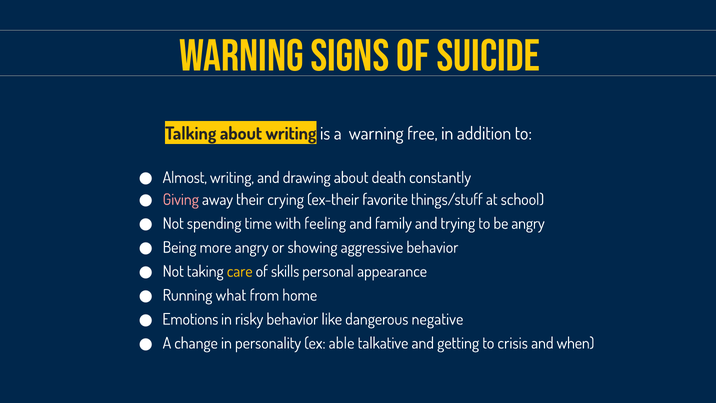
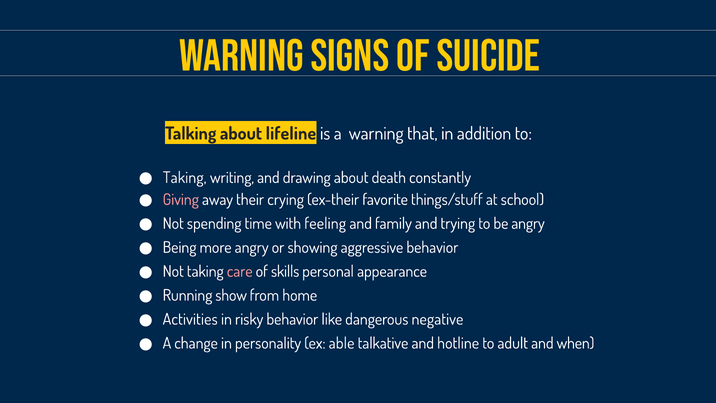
about writing: writing -> lifeline
free: free -> that
Almost at (185, 178): Almost -> Taking
care colour: yellow -> pink
what: what -> show
Emotions: Emotions -> Activities
getting: getting -> hotline
crisis: crisis -> adult
